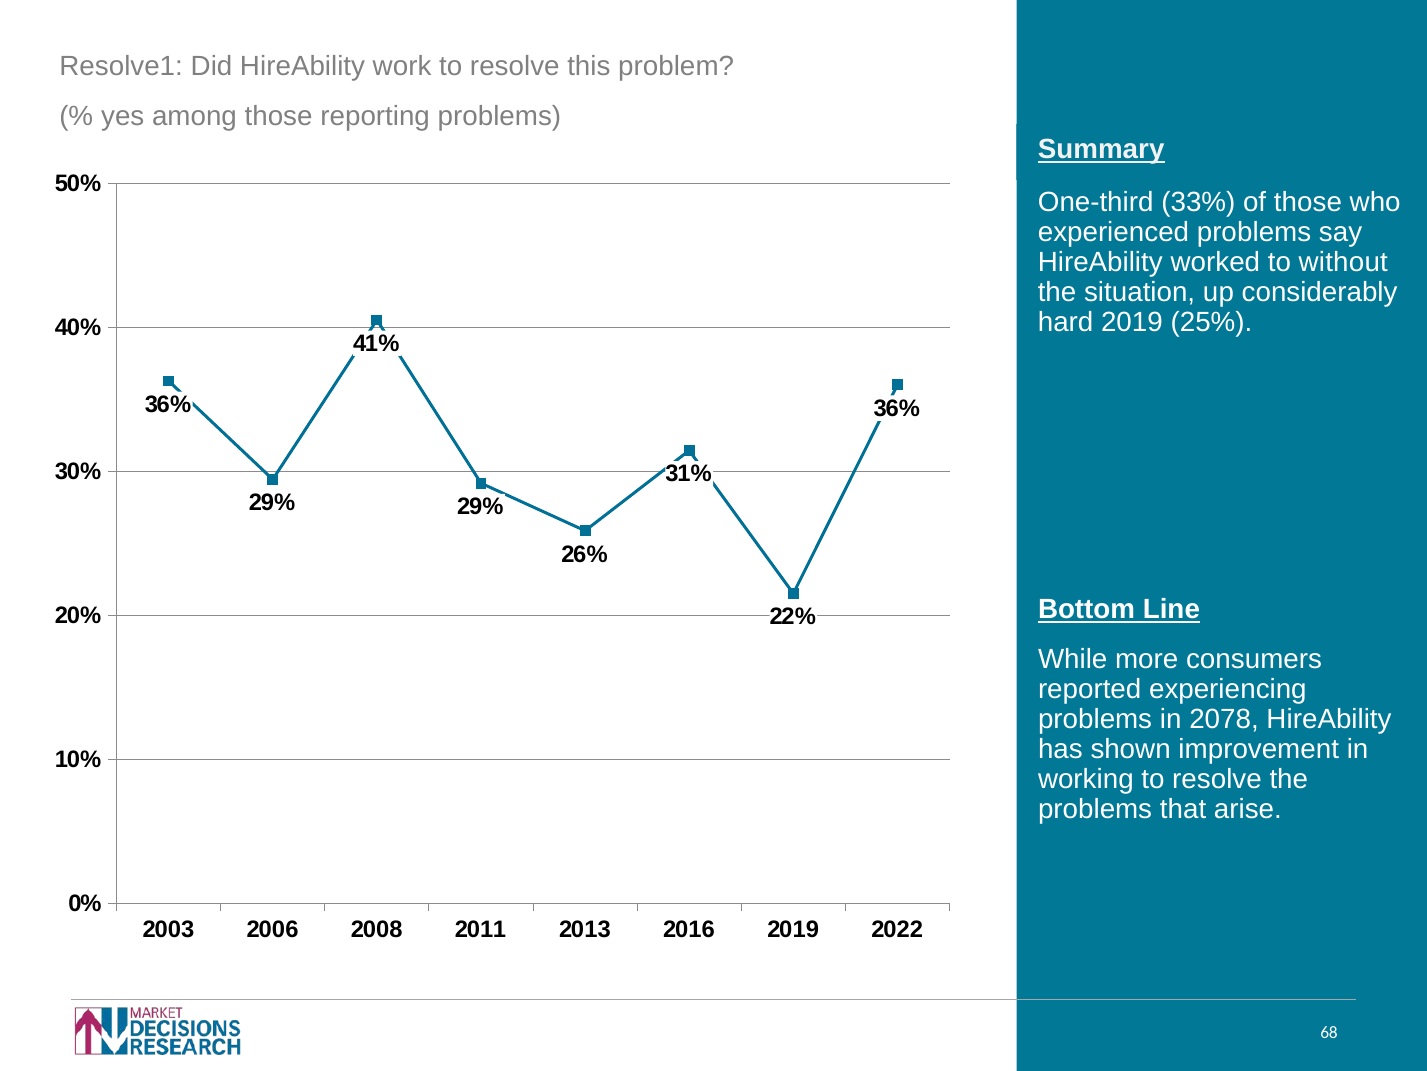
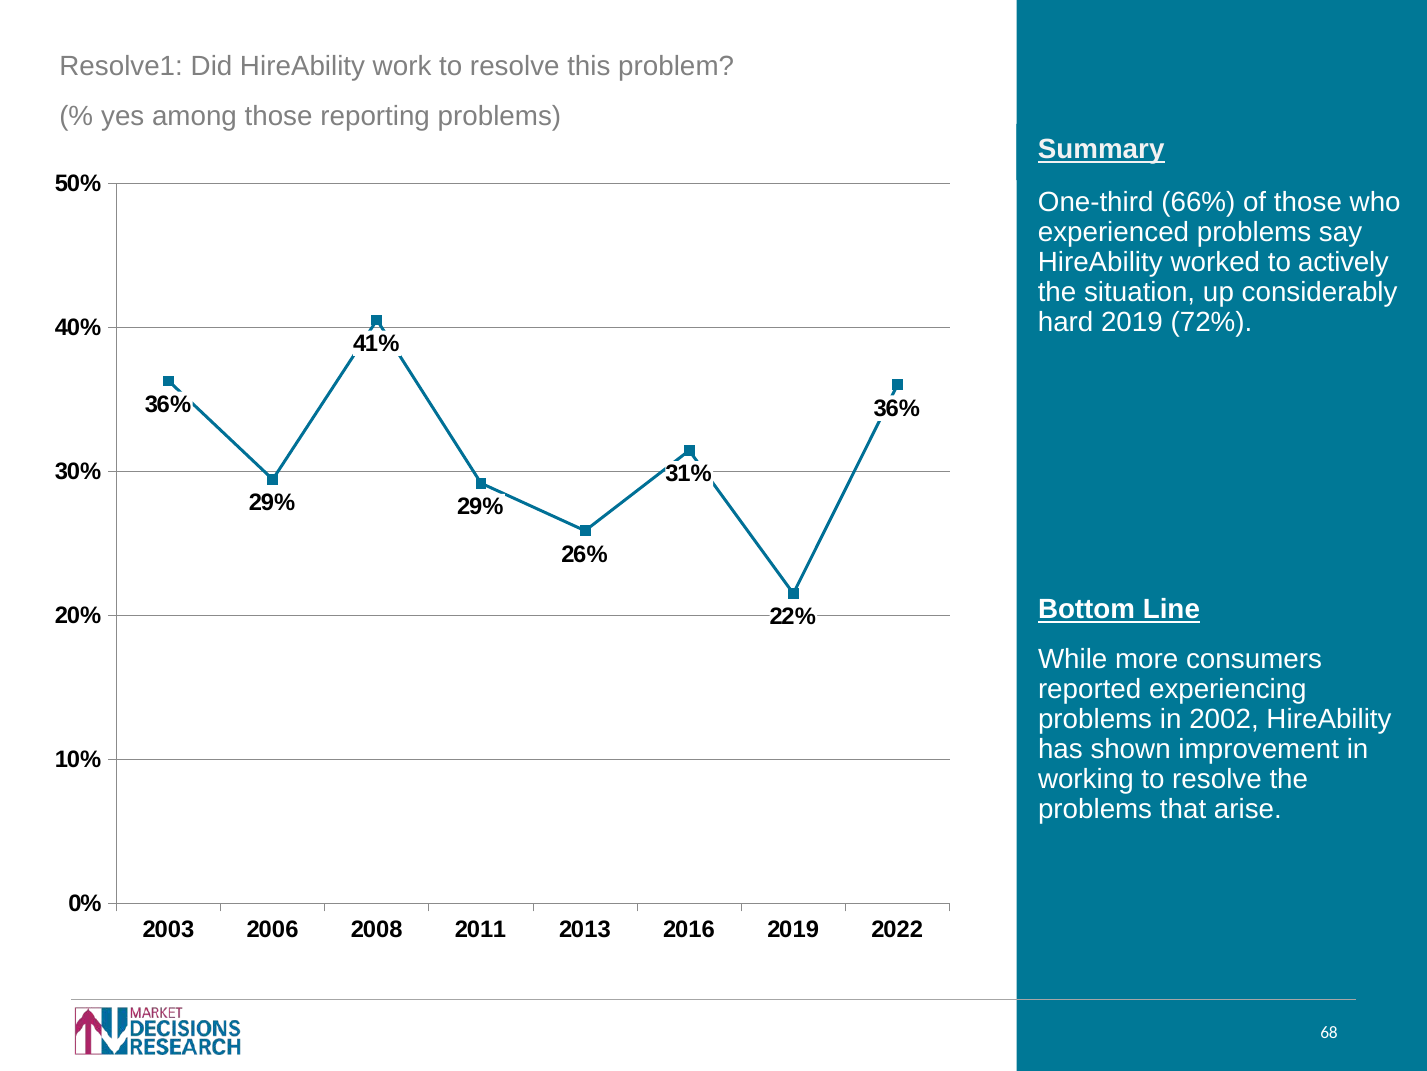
33%: 33% -> 66%
without: without -> actively
25%: 25% -> 72%
2078: 2078 -> 2002
